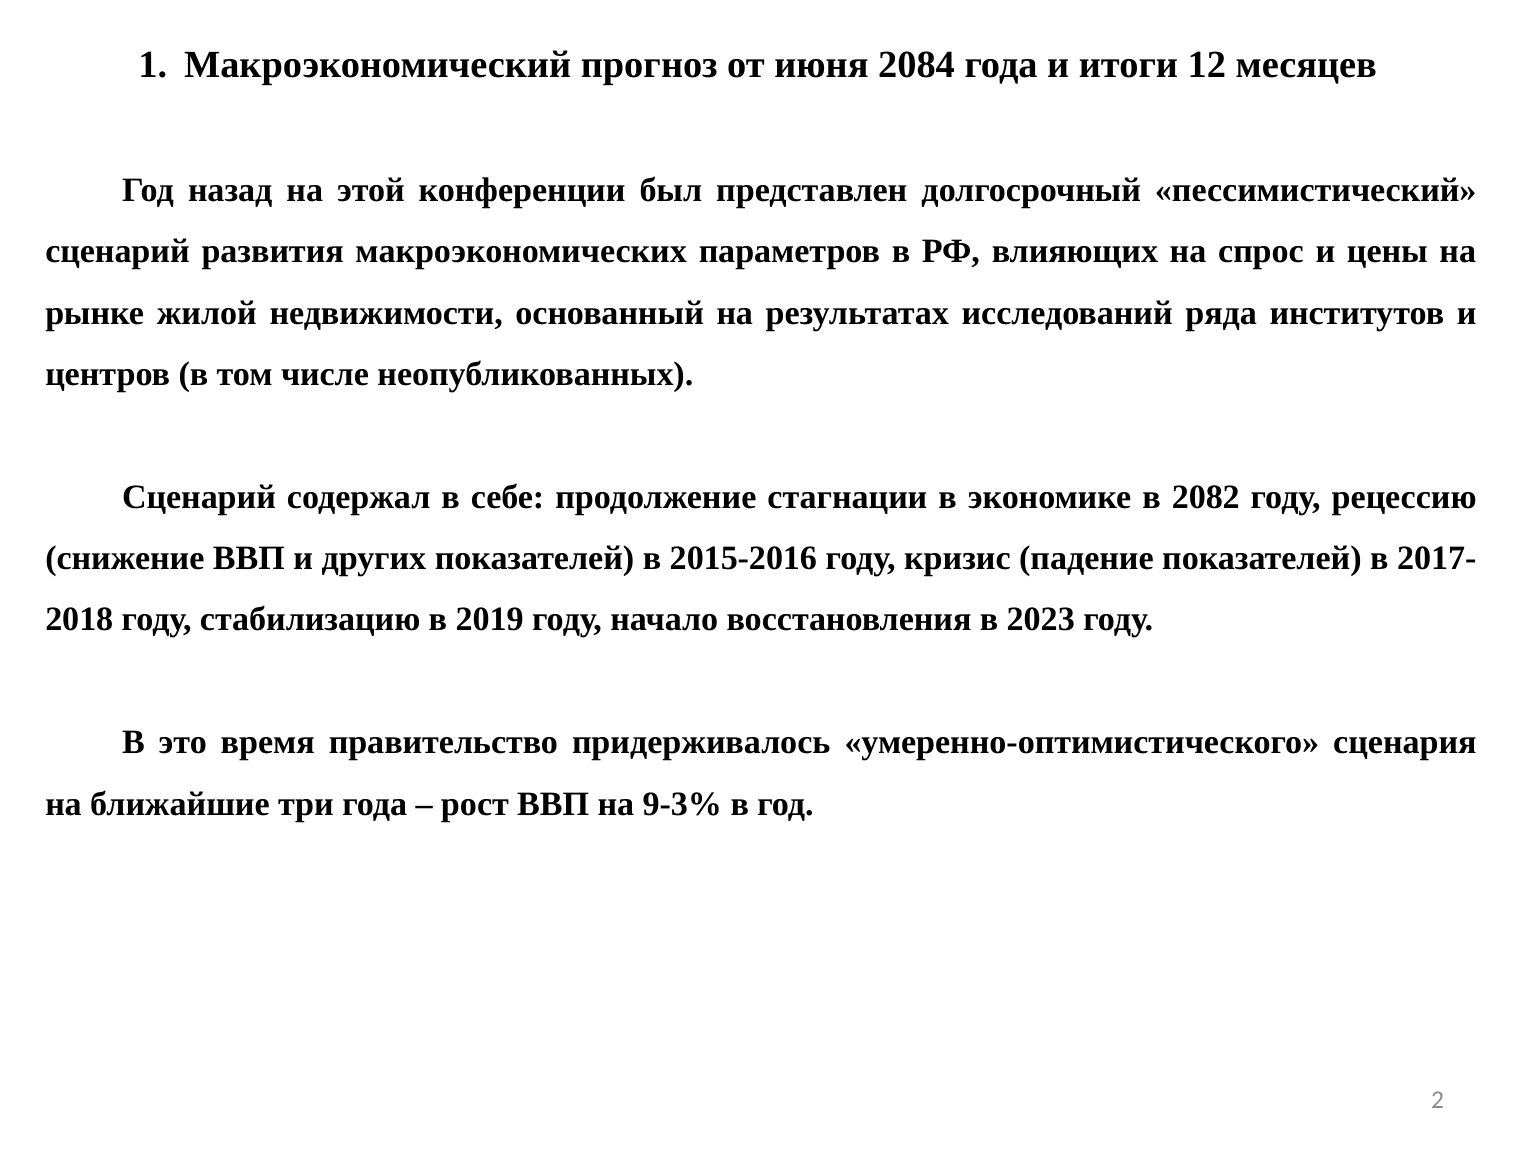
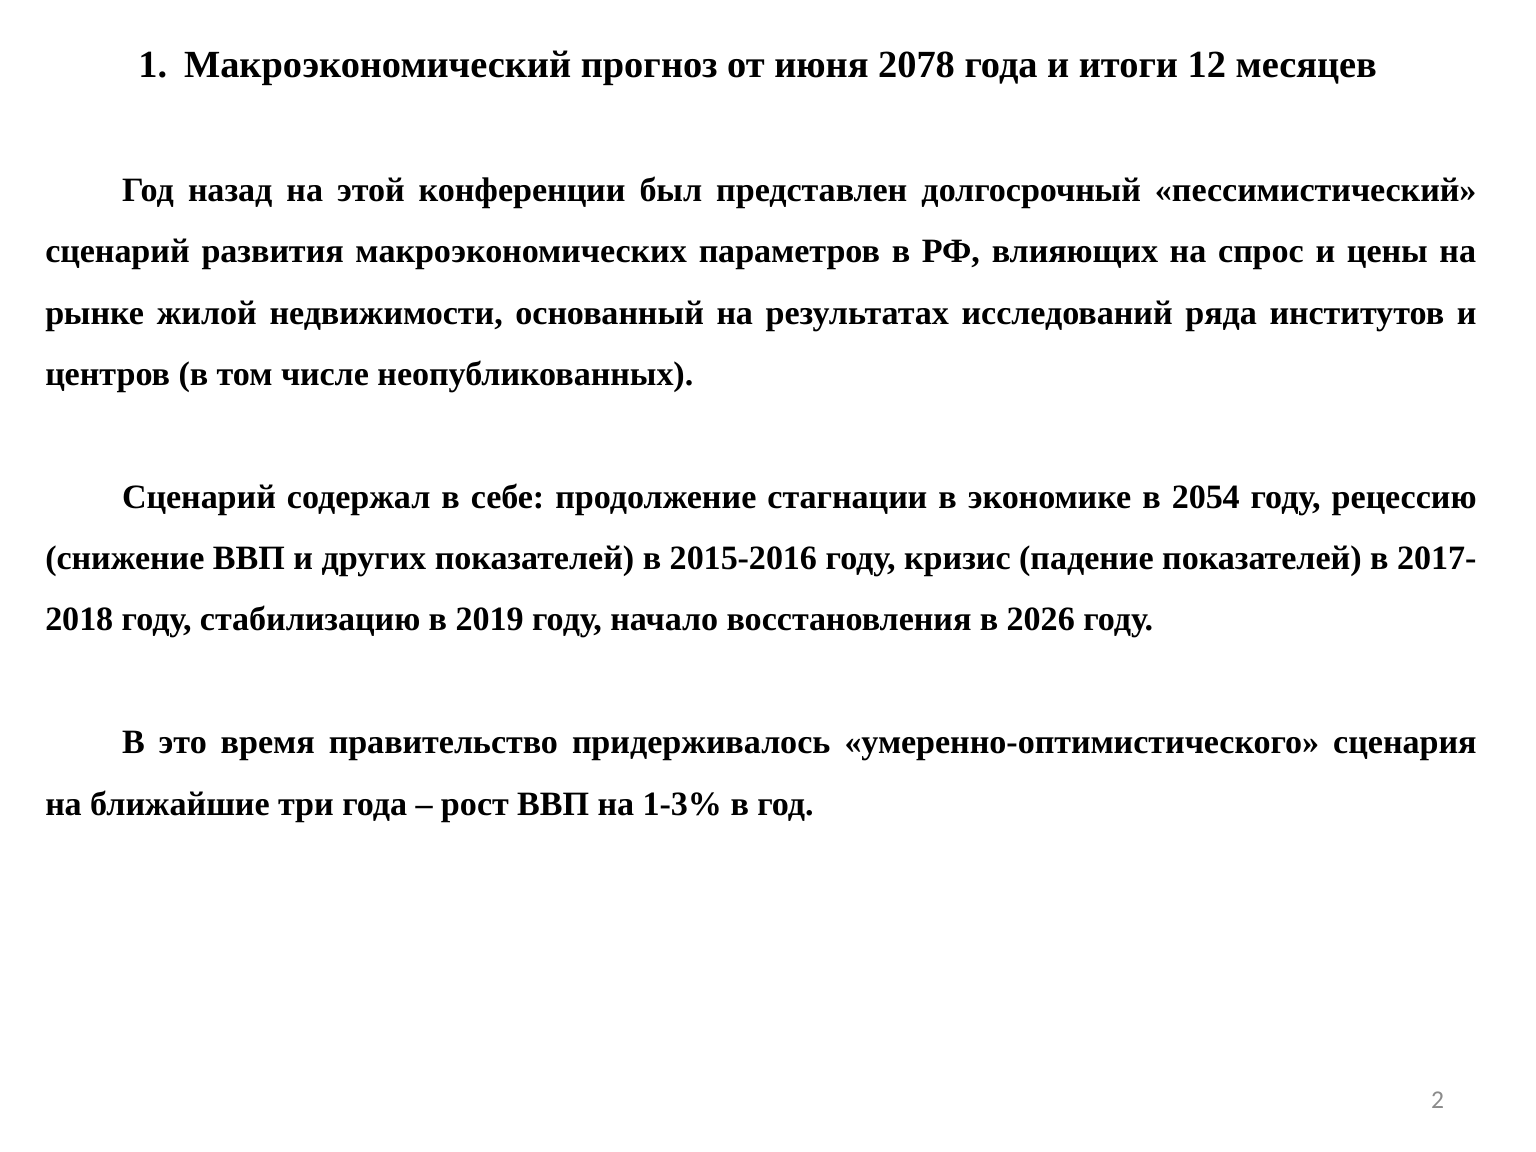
2084: 2084 -> 2078
2082: 2082 -> 2054
2023: 2023 -> 2026
9-3%: 9-3% -> 1-3%
